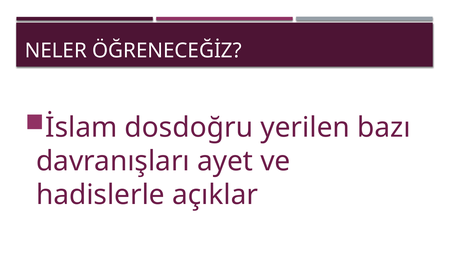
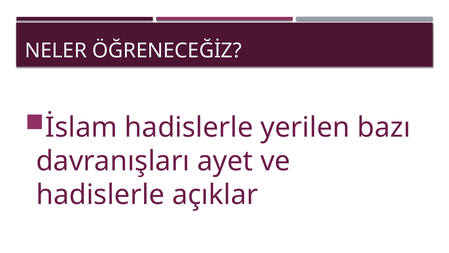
İslam dosdoğru: dosdoğru -> hadislerle
